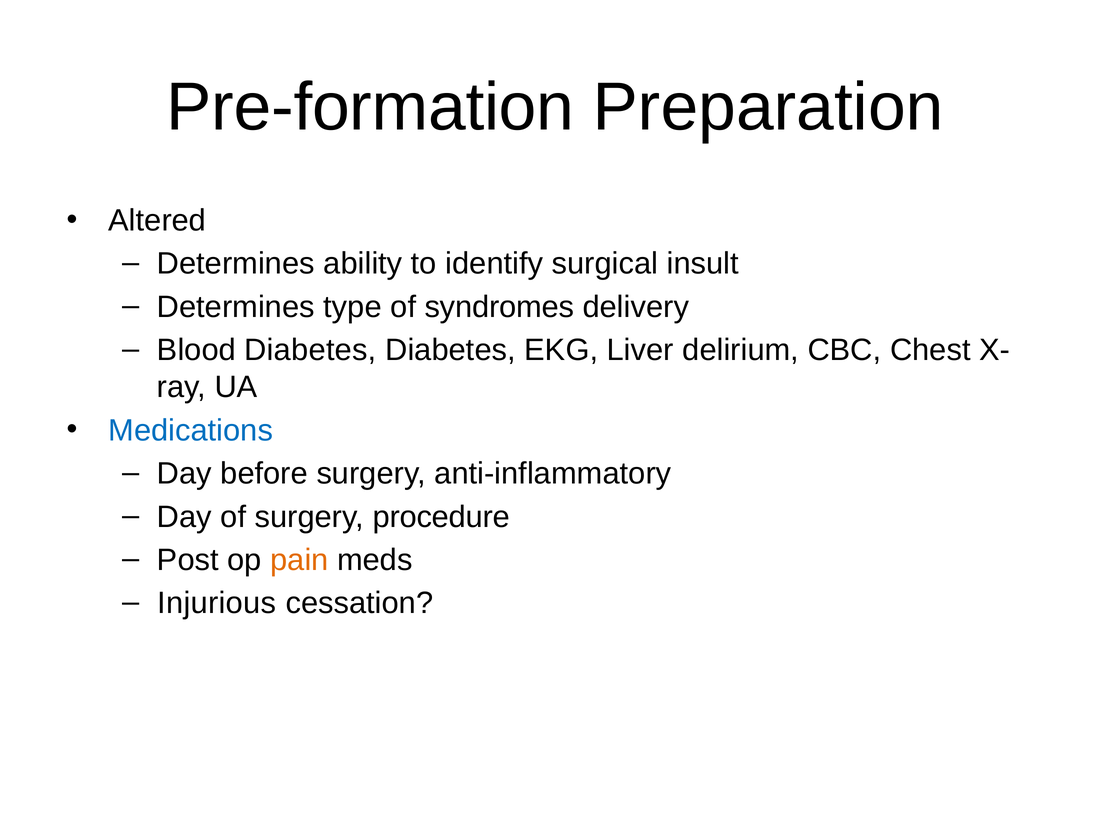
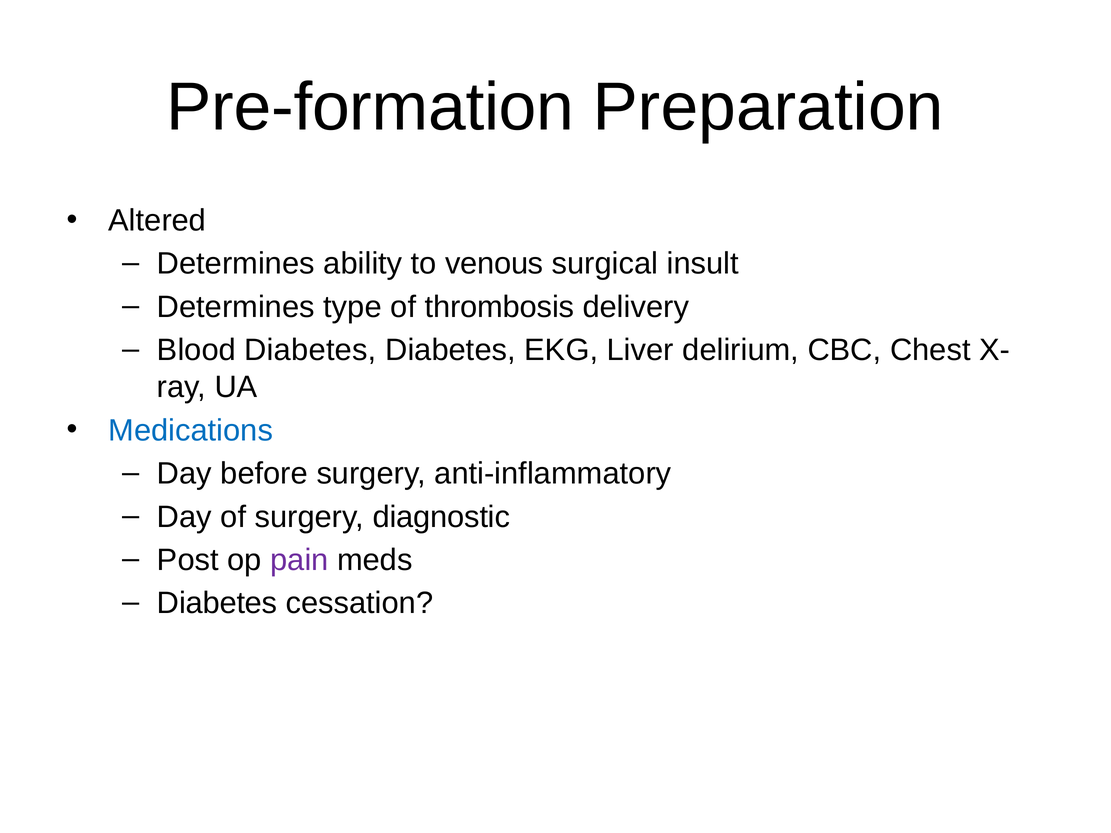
identify: identify -> venous
syndromes: syndromes -> thrombosis
procedure: procedure -> diagnostic
pain colour: orange -> purple
Injurious at (217, 603): Injurious -> Diabetes
